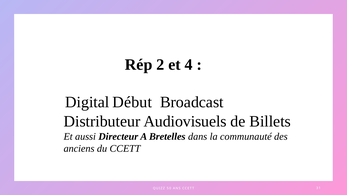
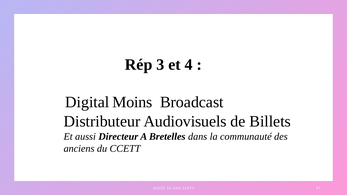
2: 2 -> 3
Début: Début -> Moins
